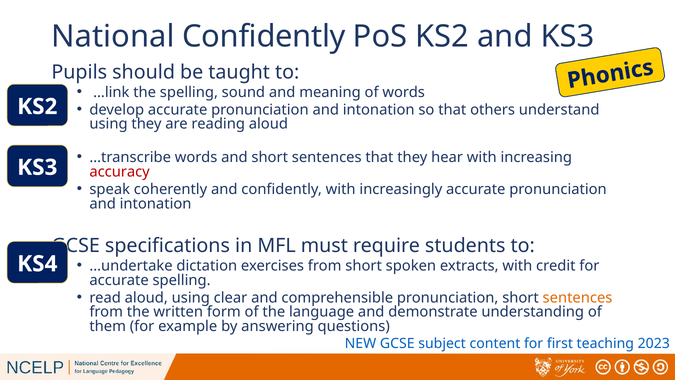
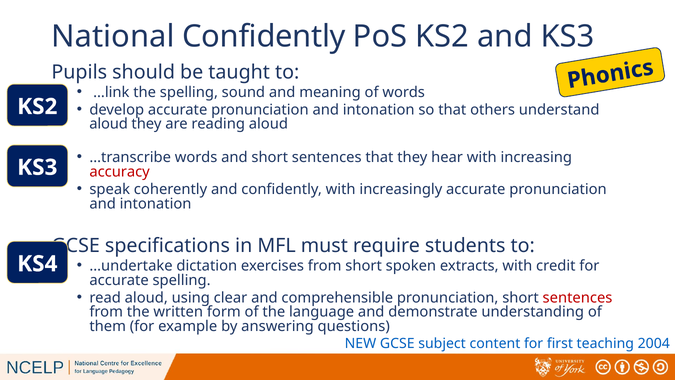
using at (109, 124): using -> aloud
sentences at (578, 297) colour: orange -> red
2023: 2023 -> 2004
